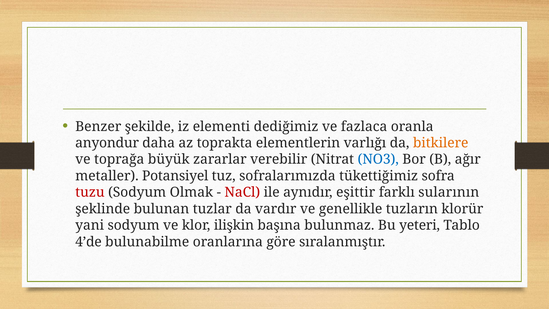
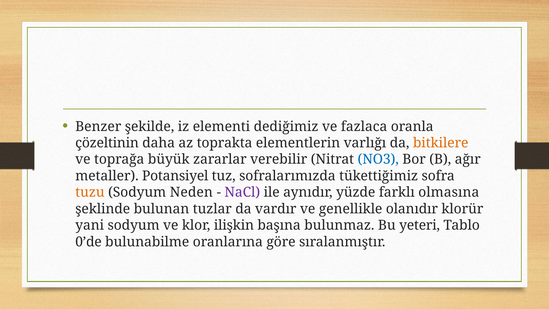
anyondur: anyondur -> çözeltinin
tuzu colour: red -> orange
Olmak: Olmak -> Neden
NaCl colour: red -> purple
eşittir: eşittir -> yüzde
sularının: sularının -> olmasına
tuzların: tuzların -> olanıdır
4’de: 4’de -> 0’de
